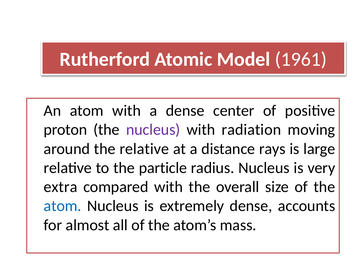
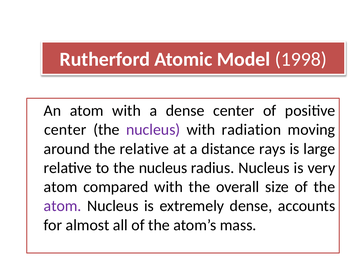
1961: 1961 -> 1998
proton at (65, 130): proton -> center
to the particle: particle -> nucleus
extra at (61, 187): extra -> atom
atom at (63, 206) colour: blue -> purple
